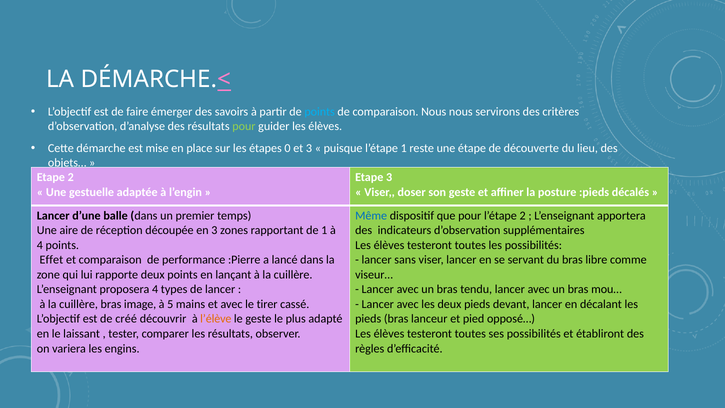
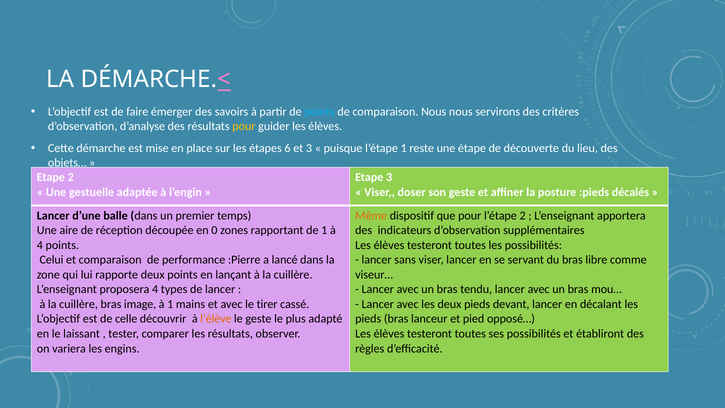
pour at (244, 126) colour: light green -> yellow
0: 0 -> 6
Même colour: blue -> orange
en 3: 3 -> 0
Effet: Effet -> Celui
à 5: 5 -> 1
créé: créé -> celle
